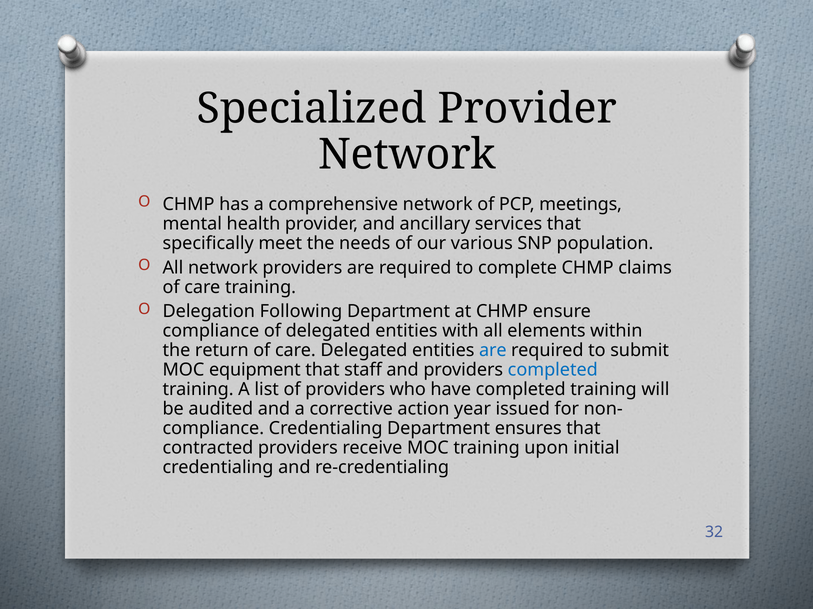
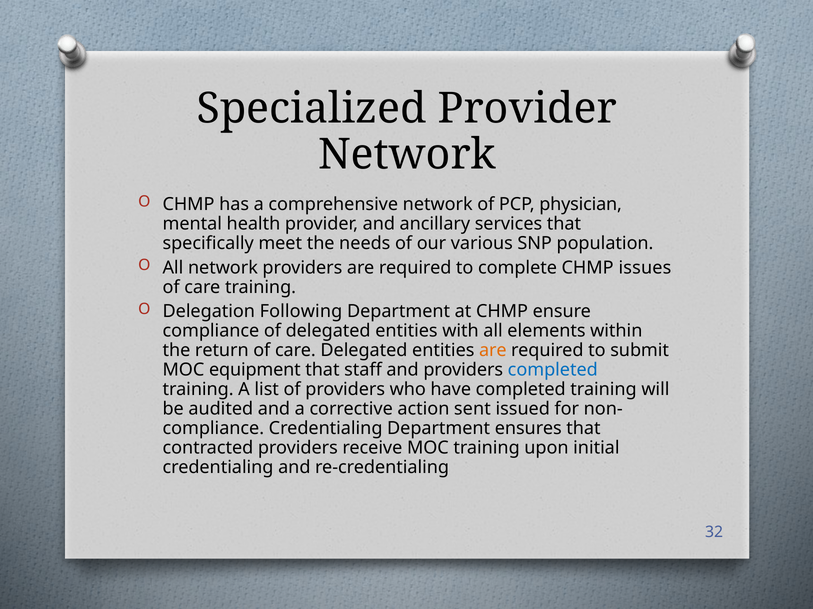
meetings: meetings -> physician
claims: claims -> issues
are at (493, 351) colour: blue -> orange
year: year -> sent
